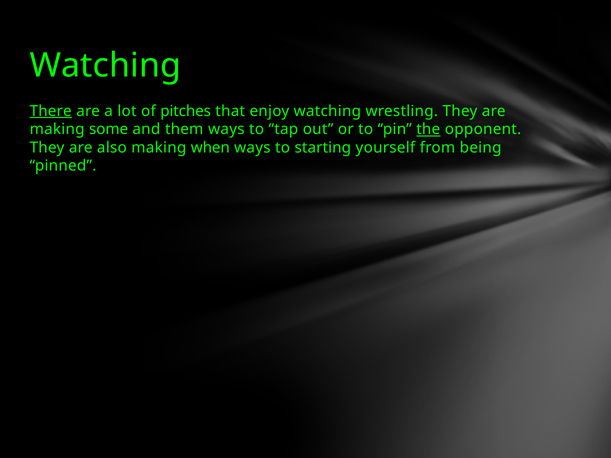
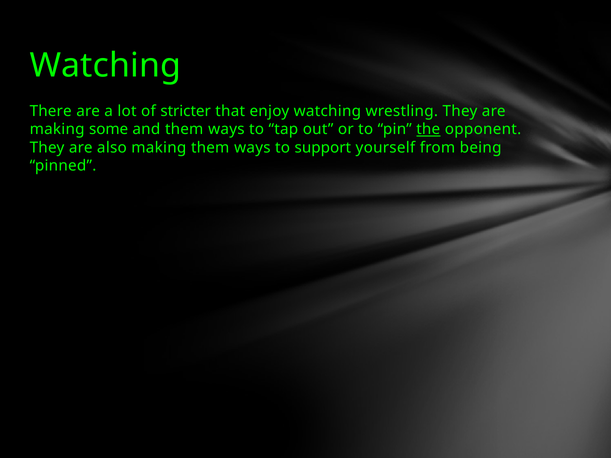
There underline: present -> none
pitches: pitches -> stricter
making when: when -> them
starting: starting -> support
